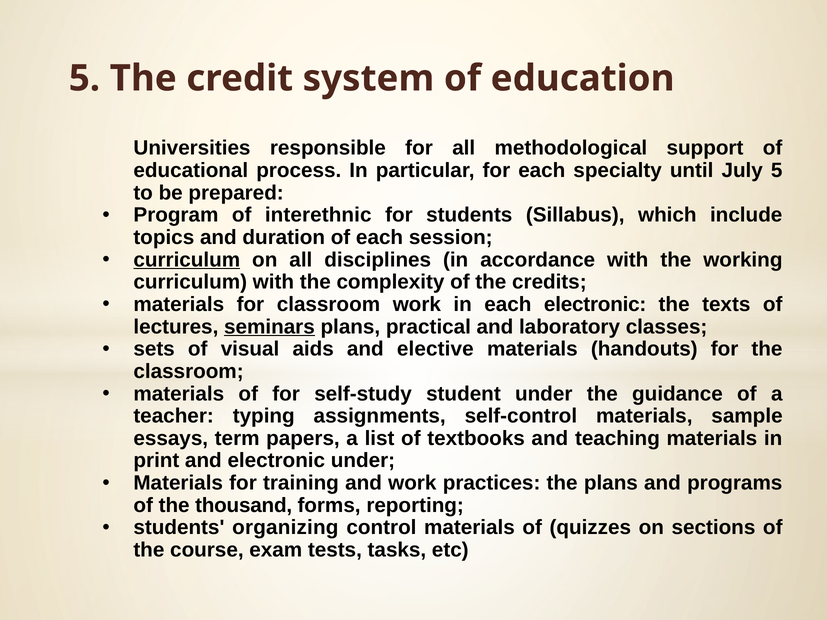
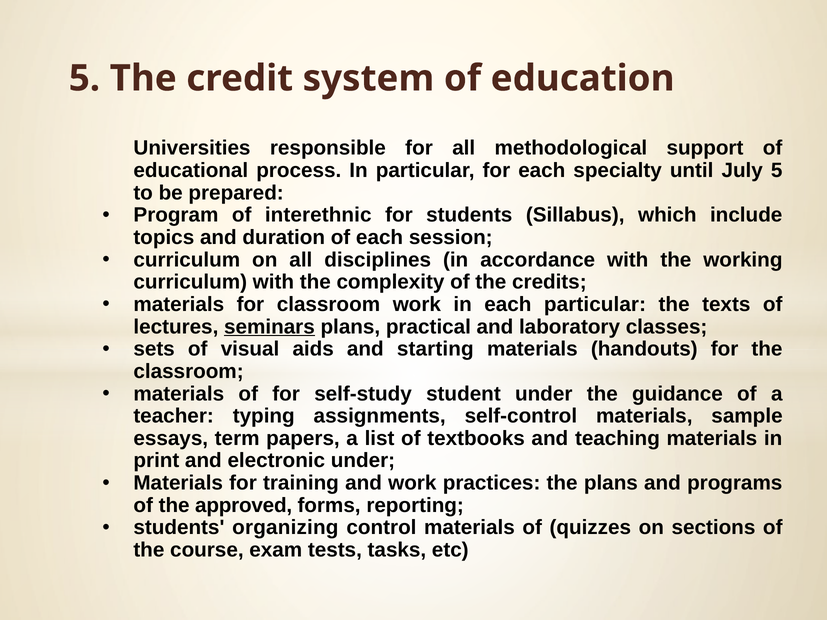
curriculum at (187, 260) underline: present -> none
each electronic: electronic -> particular
elective: elective -> starting
thousand: thousand -> approved
